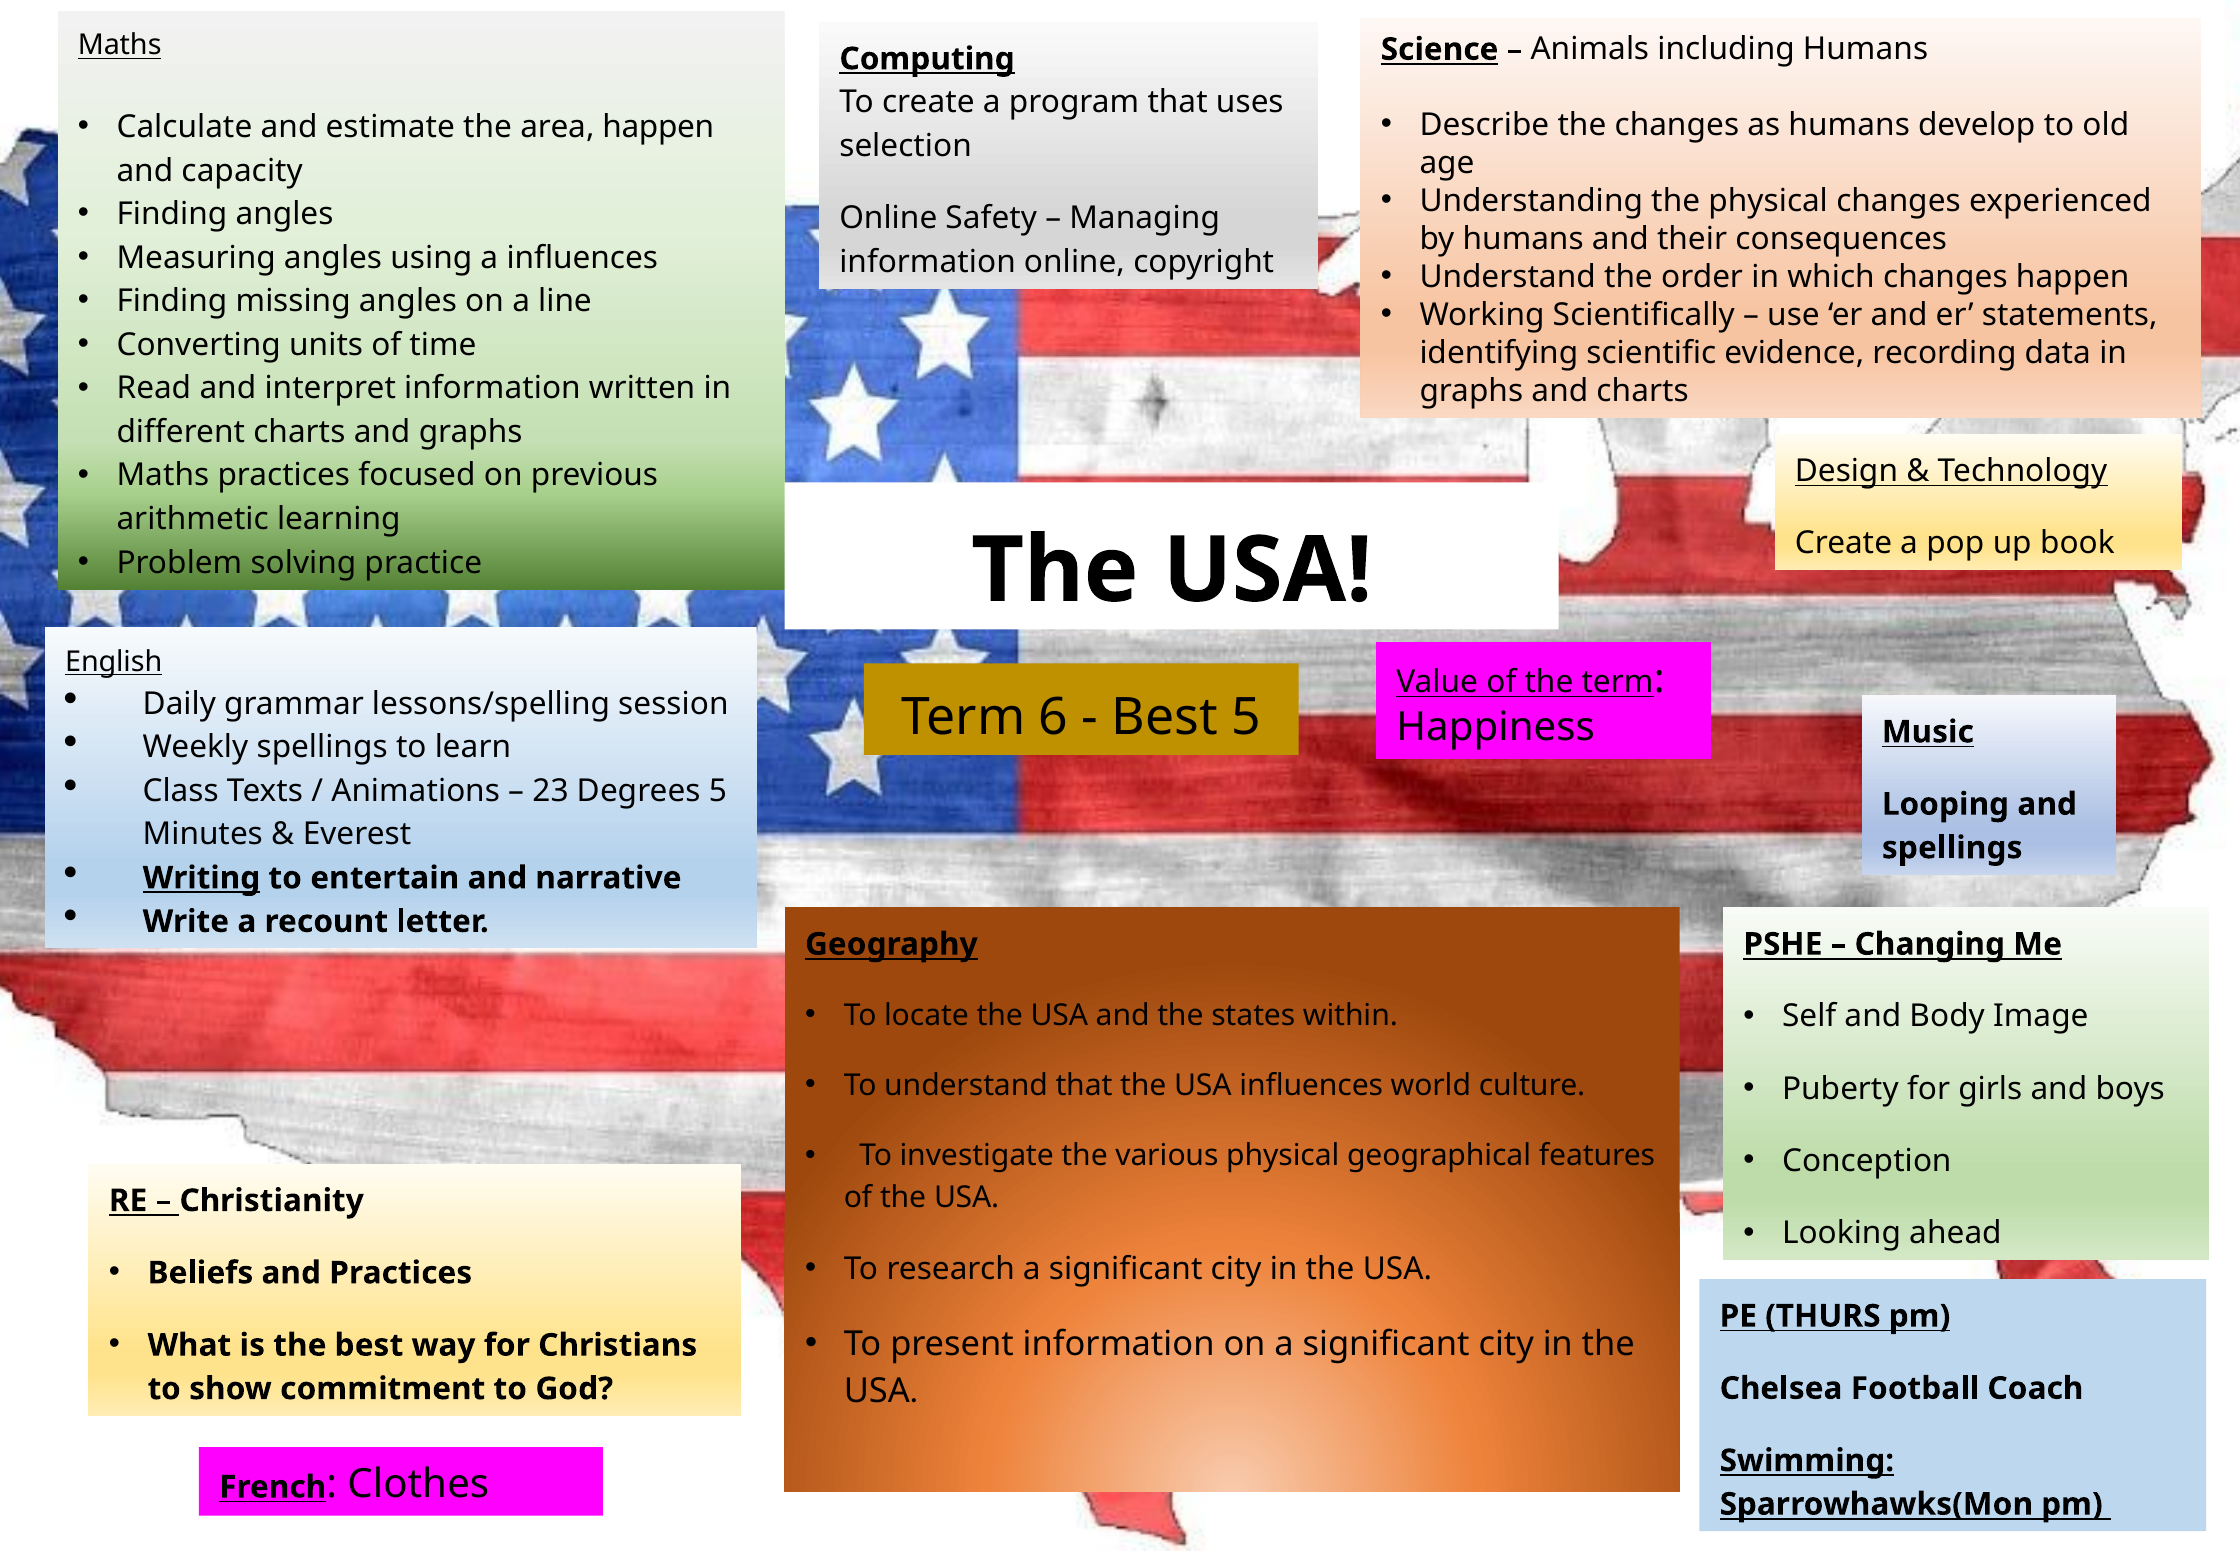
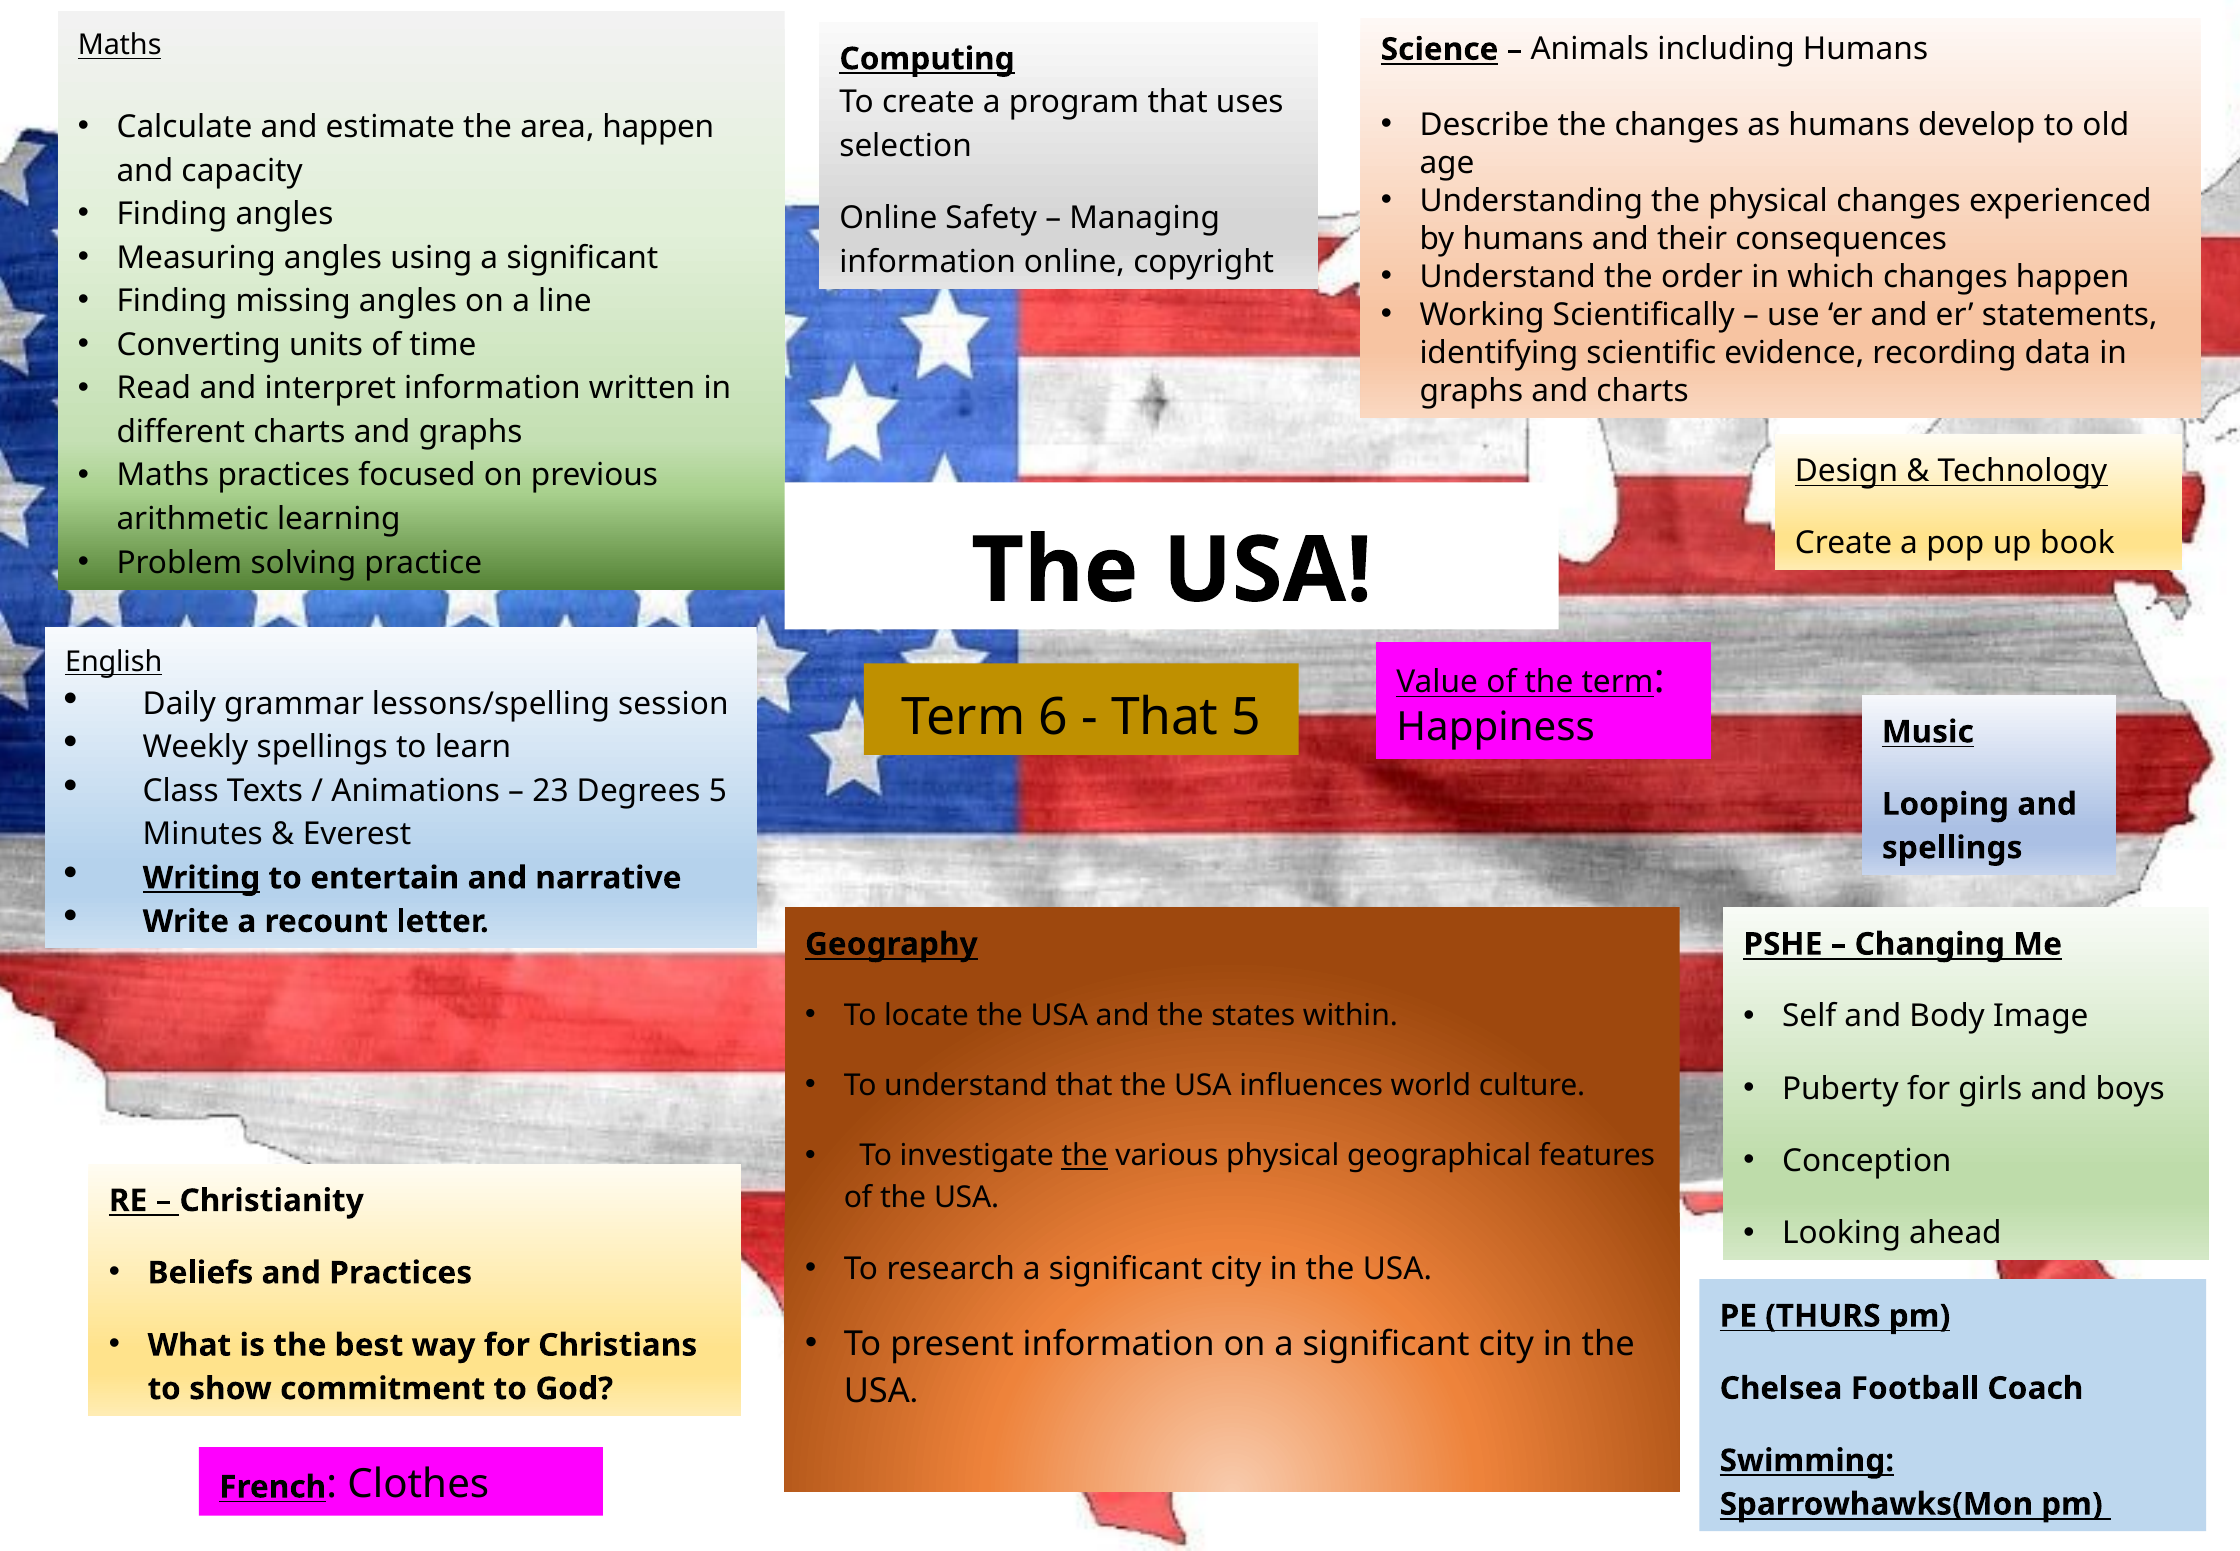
using a influences: influences -> significant
Best at (1165, 717): Best -> That
the at (1085, 1156) underline: none -> present
